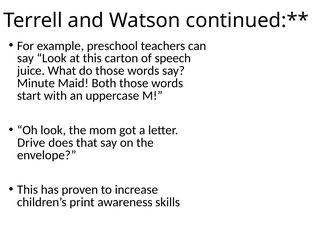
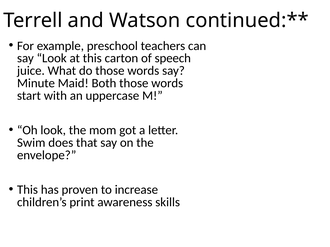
Drive: Drive -> Swim
